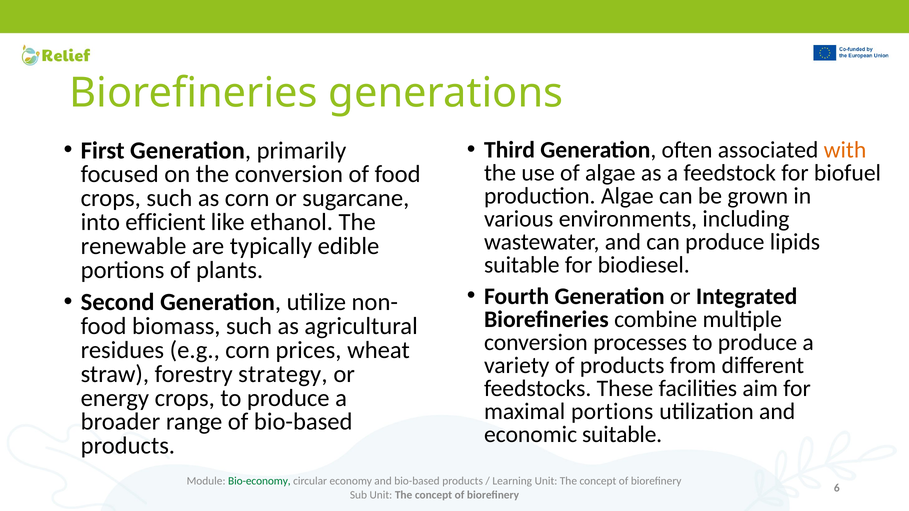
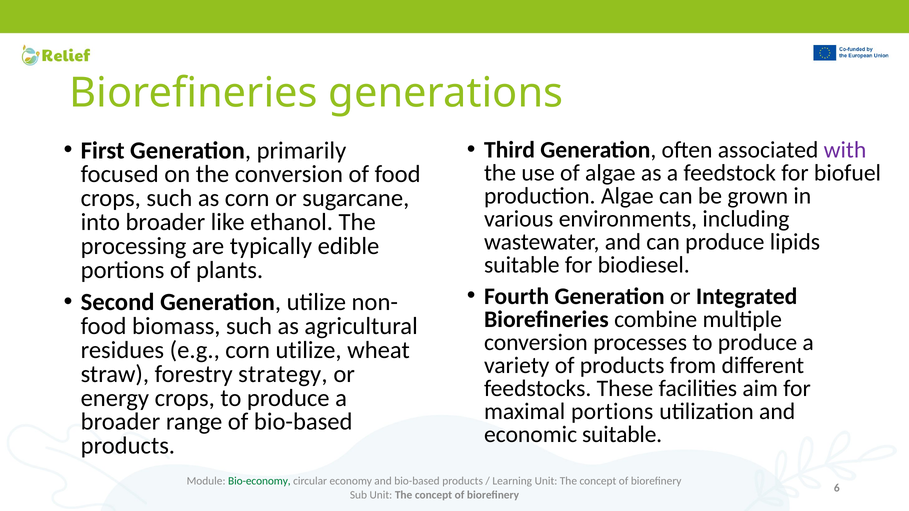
with colour: orange -> purple
into efficient: efficient -> broader
renewable: renewable -> processing
corn prices: prices -> utilize
